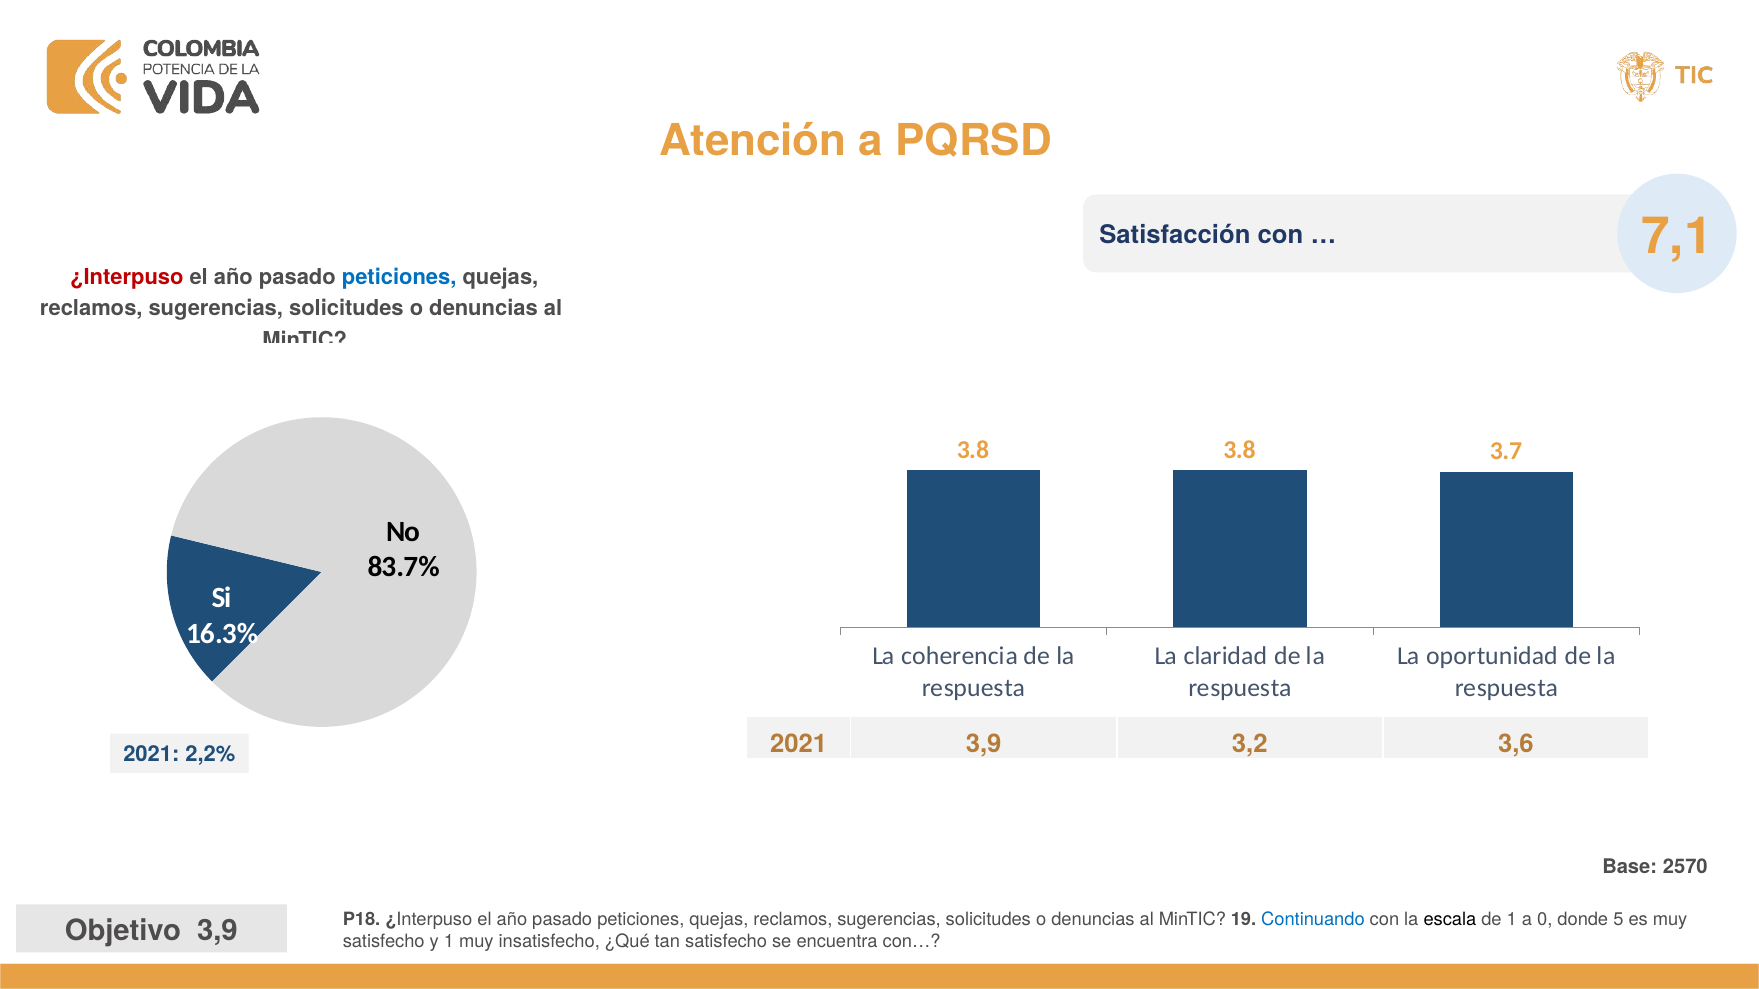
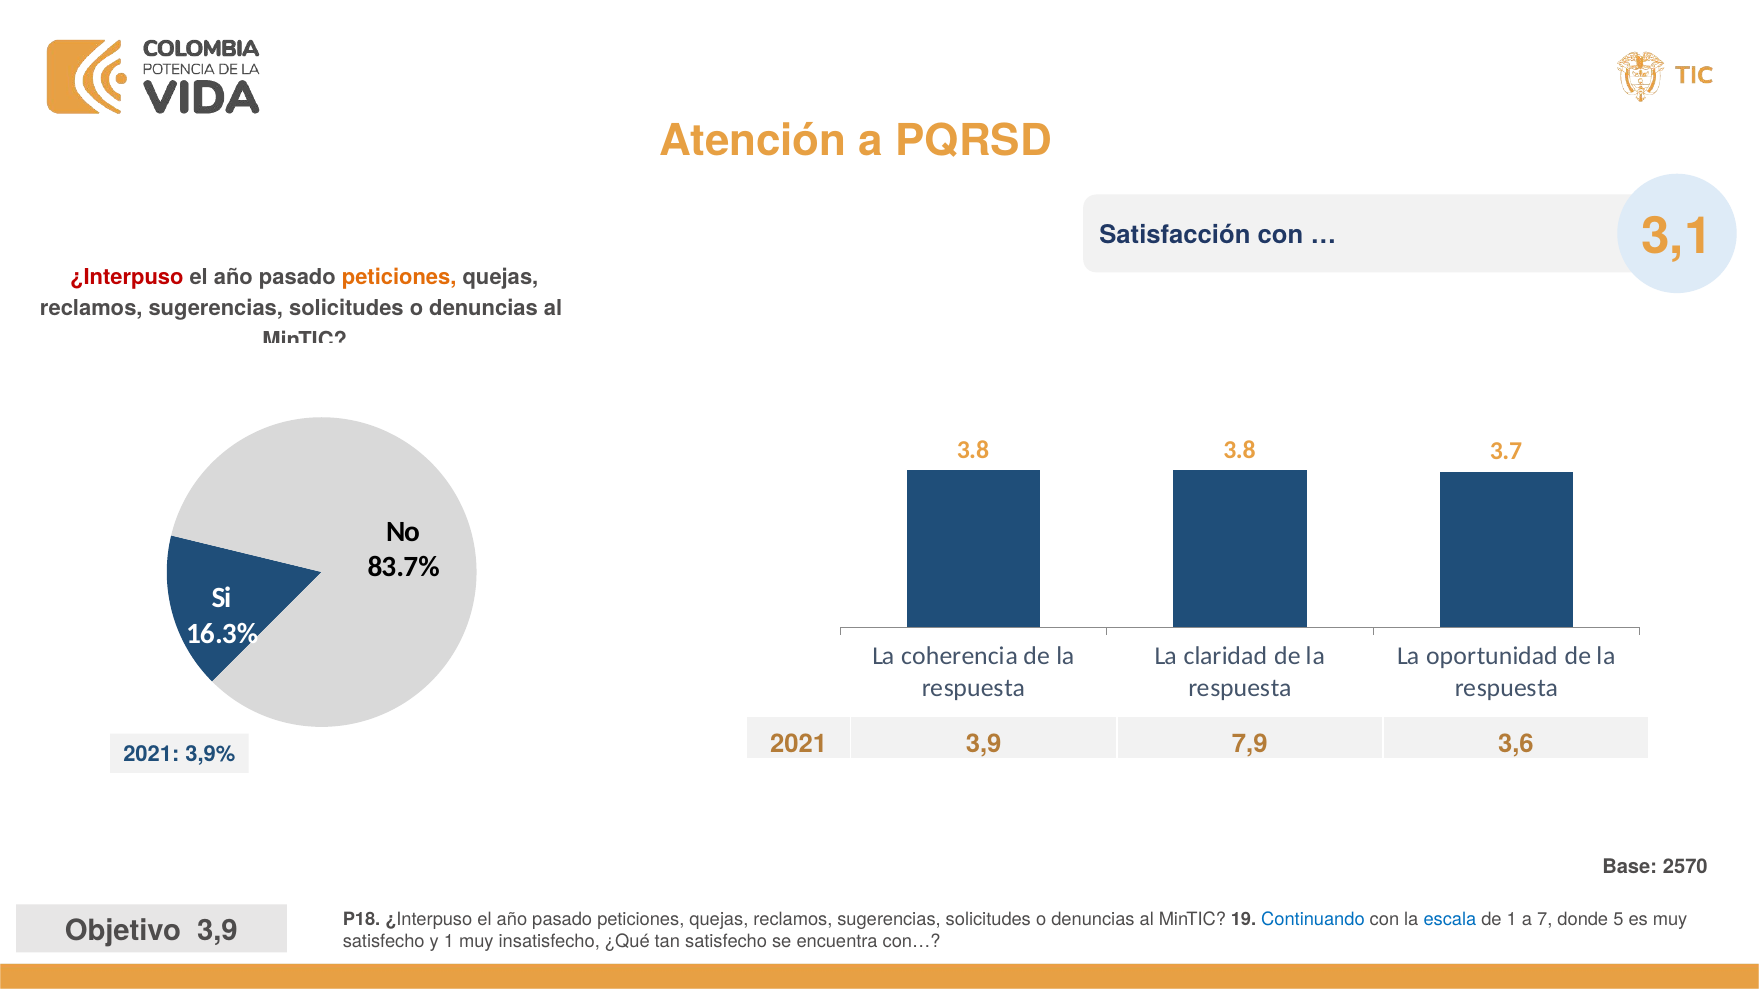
7,1: 7,1 -> 3,1
peticiones at (399, 277) colour: blue -> orange
3,2: 3,2 -> 7,9
2,2%: 2,2% -> 3,9%
escala colour: black -> blue
0: 0 -> 7
